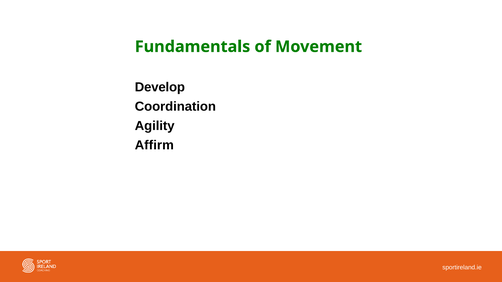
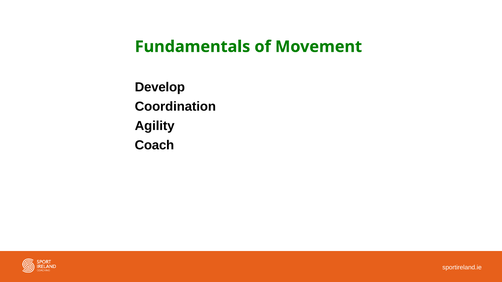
Affirm: Affirm -> Coach
